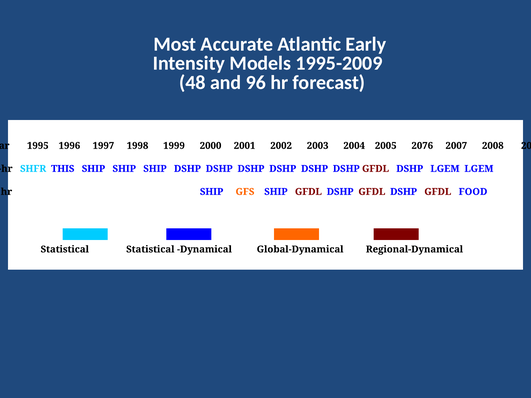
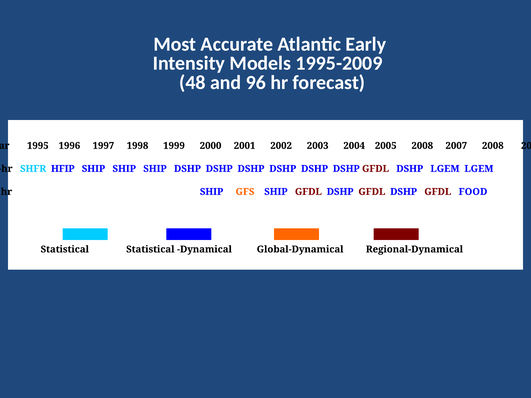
2005 2076: 2076 -> 2008
THIS: THIS -> HFIP
